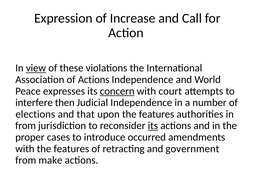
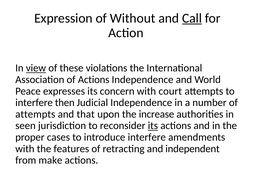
Increase: Increase -> Without
Call underline: none -> present
concern underline: present -> none
elections at (35, 114): elections -> attempts
upon the features: features -> increase
from at (26, 125): from -> seen
introduce occurred: occurred -> interfere
government: government -> independent
